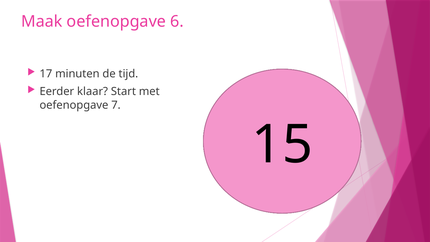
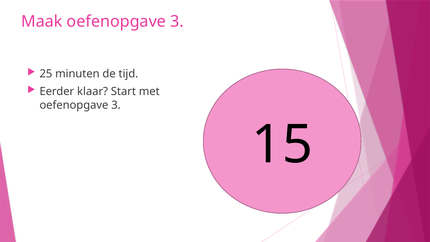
Maak oefenopgave 6: 6 -> 3
17: 17 -> 25
7 at (116, 105): 7 -> 3
